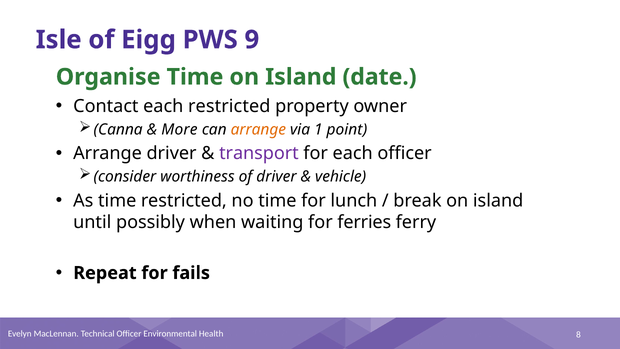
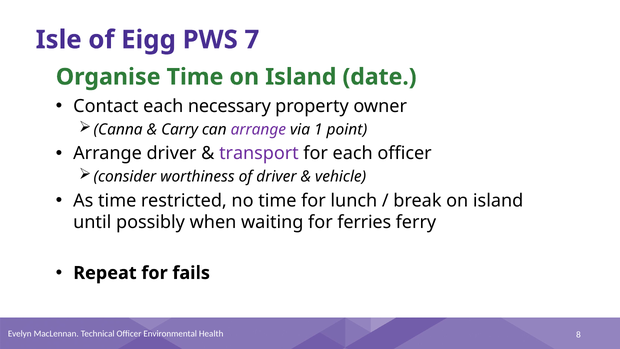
9: 9 -> 7
each restricted: restricted -> necessary
More: More -> Carry
arrange at (258, 129) colour: orange -> purple
